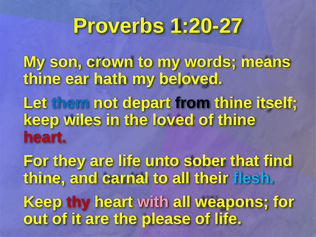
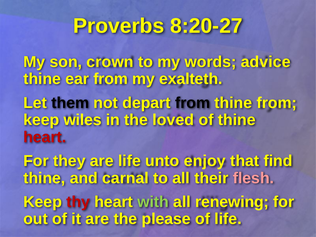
1:20-27: 1:20-27 -> 8:20-27
means: means -> advice
ear hath: hath -> from
beloved: beloved -> exalteth
them colour: blue -> black
thine itself: itself -> from
sober: sober -> enjoy
flesh colour: light blue -> pink
with colour: pink -> light green
weapons: weapons -> renewing
